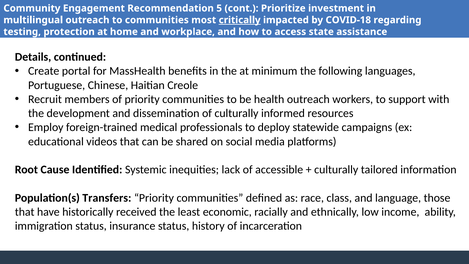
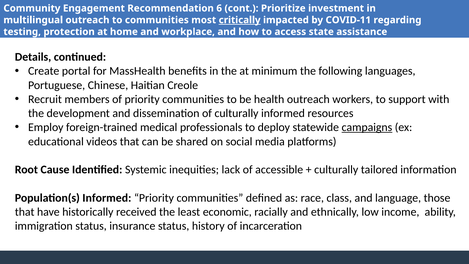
5: 5 -> 6
COVID-18: COVID-18 -> COVID-11
campaigns underline: none -> present
Population(s Transfers: Transfers -> Informed
